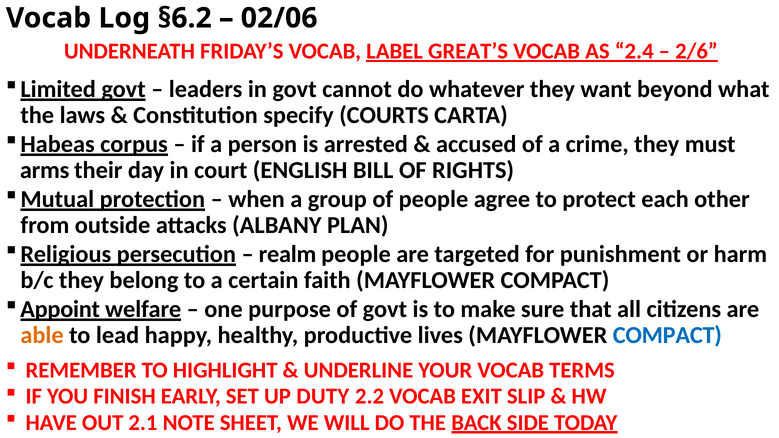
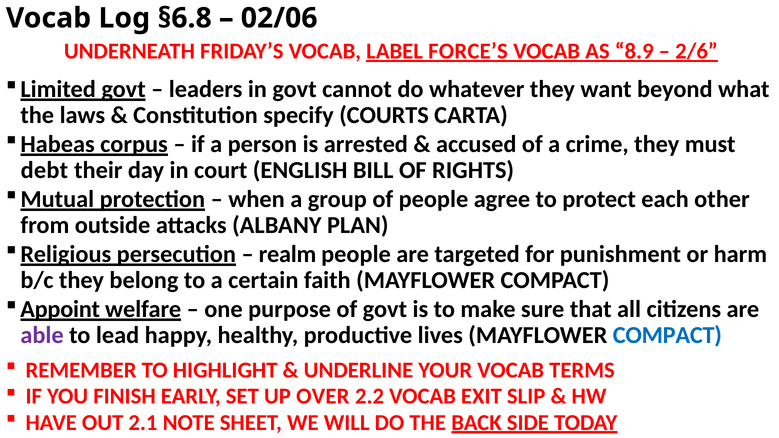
§6.2: §6.2 -> §6.8
GREAT’S: GREAT’S -> FORCE’S
2.4: 2.4 -> 8.9
arms: arms -> debt
able colour: orange -> purple
DUTY: DUTY -> OVER
